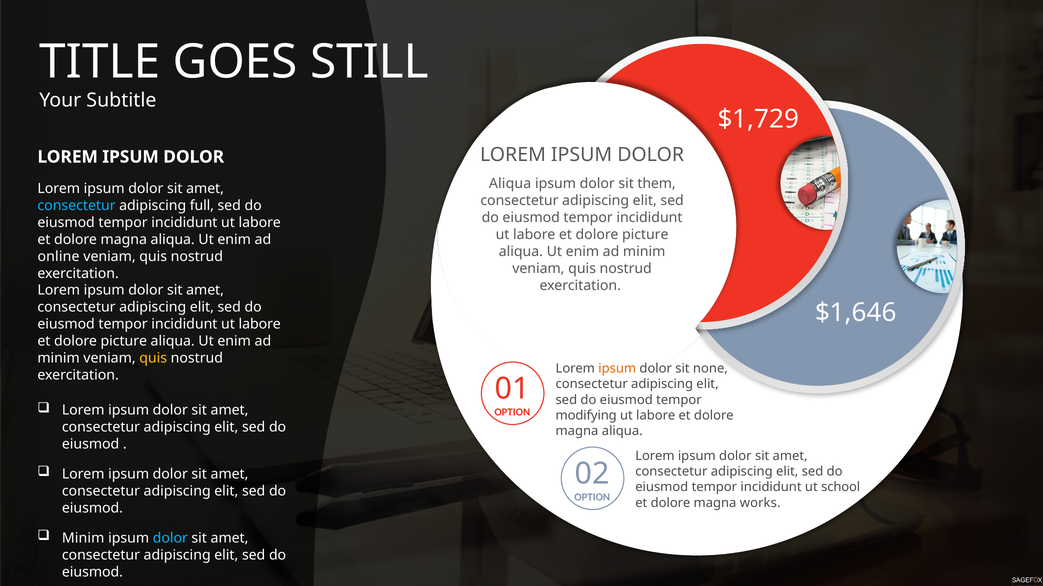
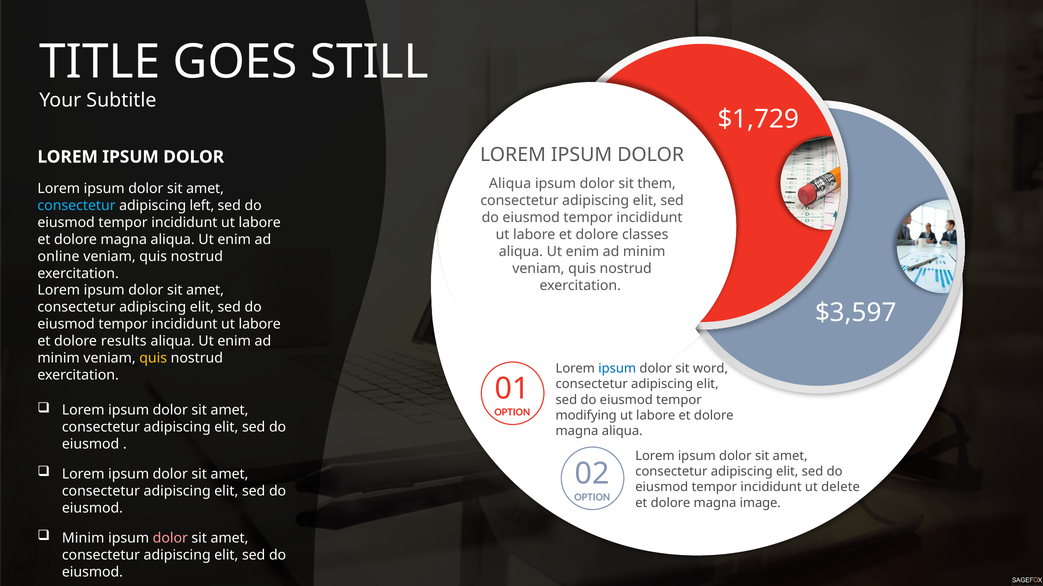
full: full -> left
picture at (645, 235): picture -> classes
$1,646: $1,646 -> $3,597
picture at (124, 342): picture -> results
ipsum at (617, 369) colour: orange -> blue
none: none -> word
school: school -> delete
works: works -> image
dolor at (170, 539) colour: light blue -> pink
